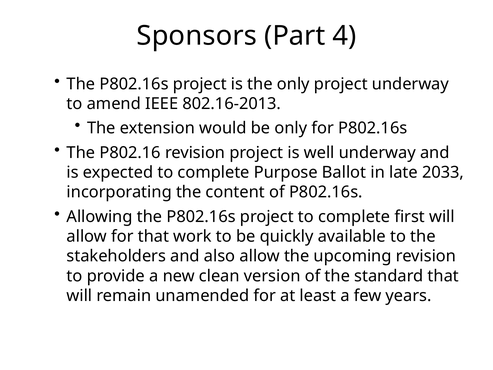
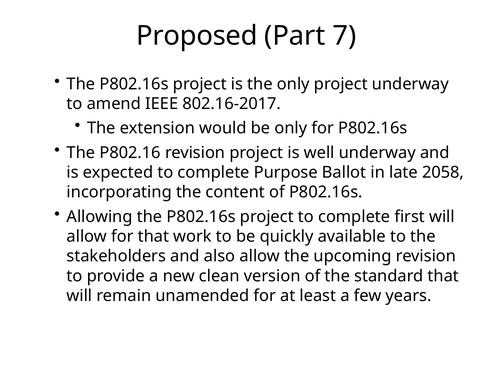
Sponsors: Sponsors -> Proposed
4: 4 -> 7
802.16-2013: 802.16-2013 -> 802.16-2017
2033: 2033 -> 2058
